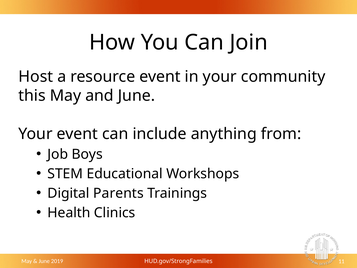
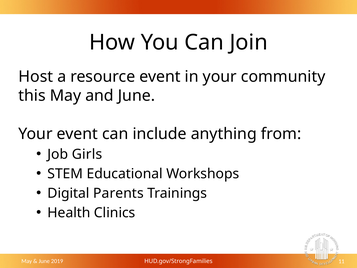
Boys: Boys -> Girls
